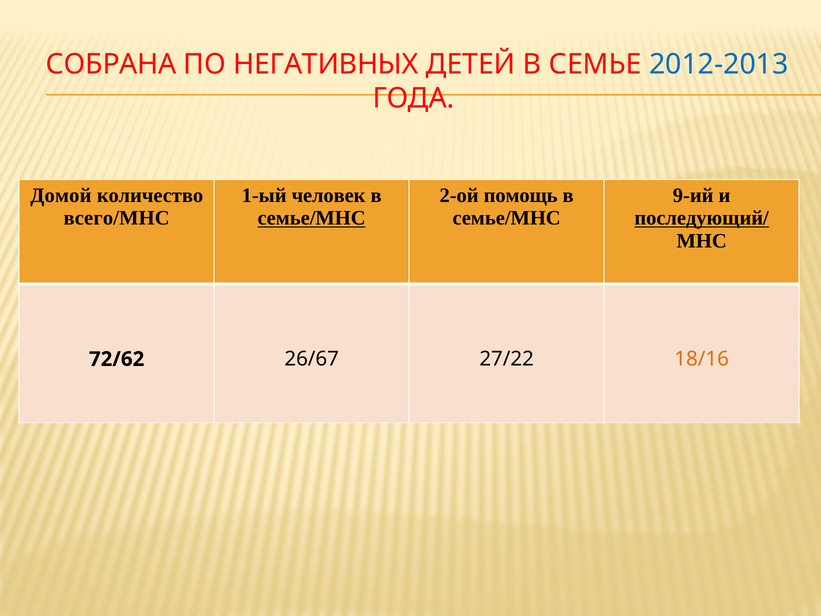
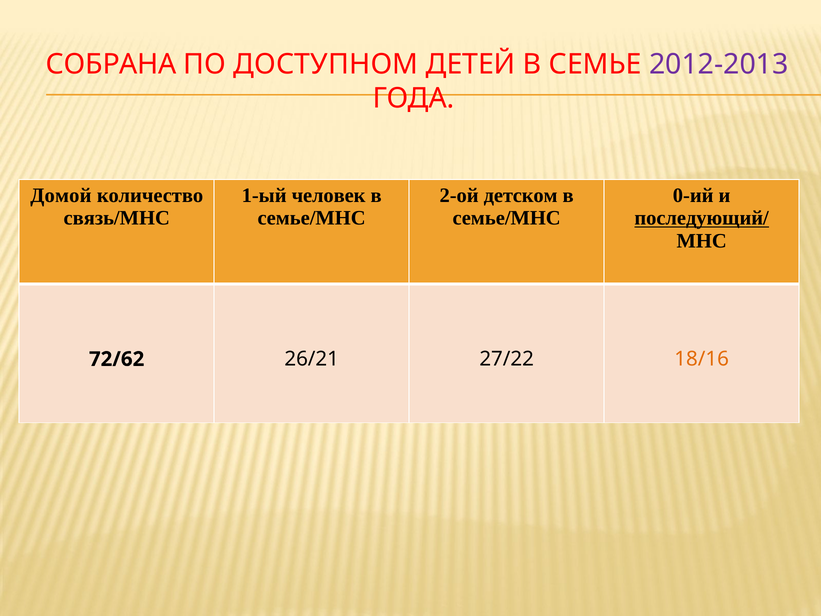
НЕГАТИВНЫХ: НЕГАТИВНЫХ -> ДОСТУПНОМ
2012-2013 colour: blue -> purple
помощь: помощь -> детском
9-ий: 9-ий -> 0-ий
всего/МНС: всего/МНС -> связь/МНС
семье/МНС at (312, 218) underline: present -> none
26/67: 26/67 -> 26/21
